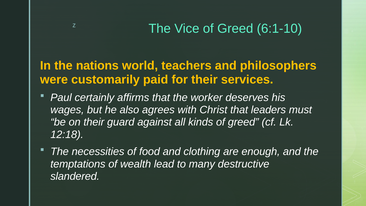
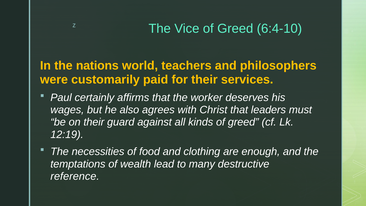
6:1-10: 6:1-10 -> 6:4-10
12:18: 12:18 -> 12:19
slandered: slandered -> reference
